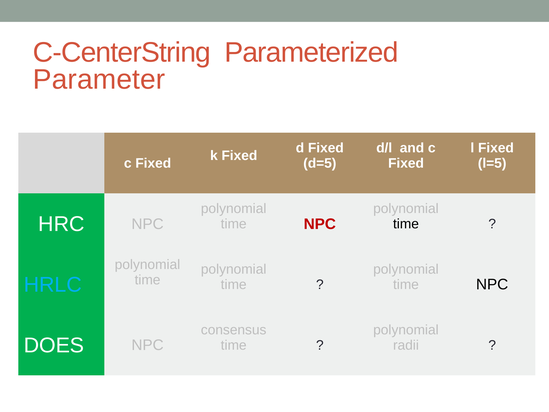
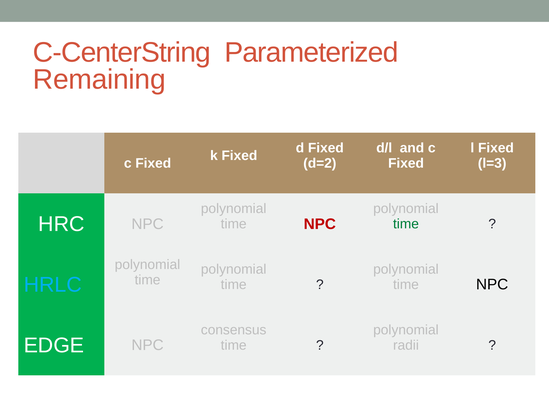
Parameter: Parameter -> Remaining
d=5: d=5 -> d=2
l=5: l=5 -> l=3
time at (406, 224) colour: black -> green
DOES: DOES -> EDGE
